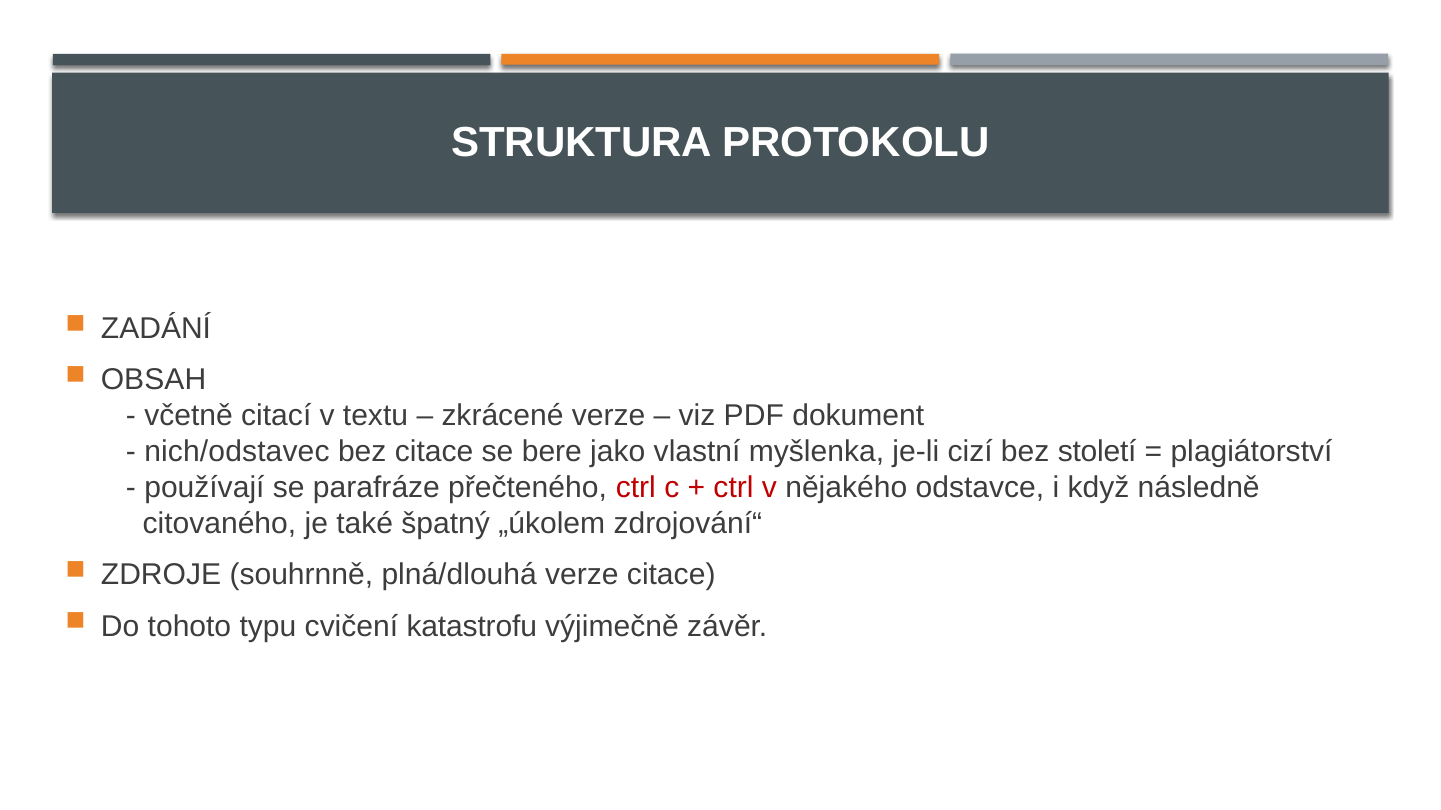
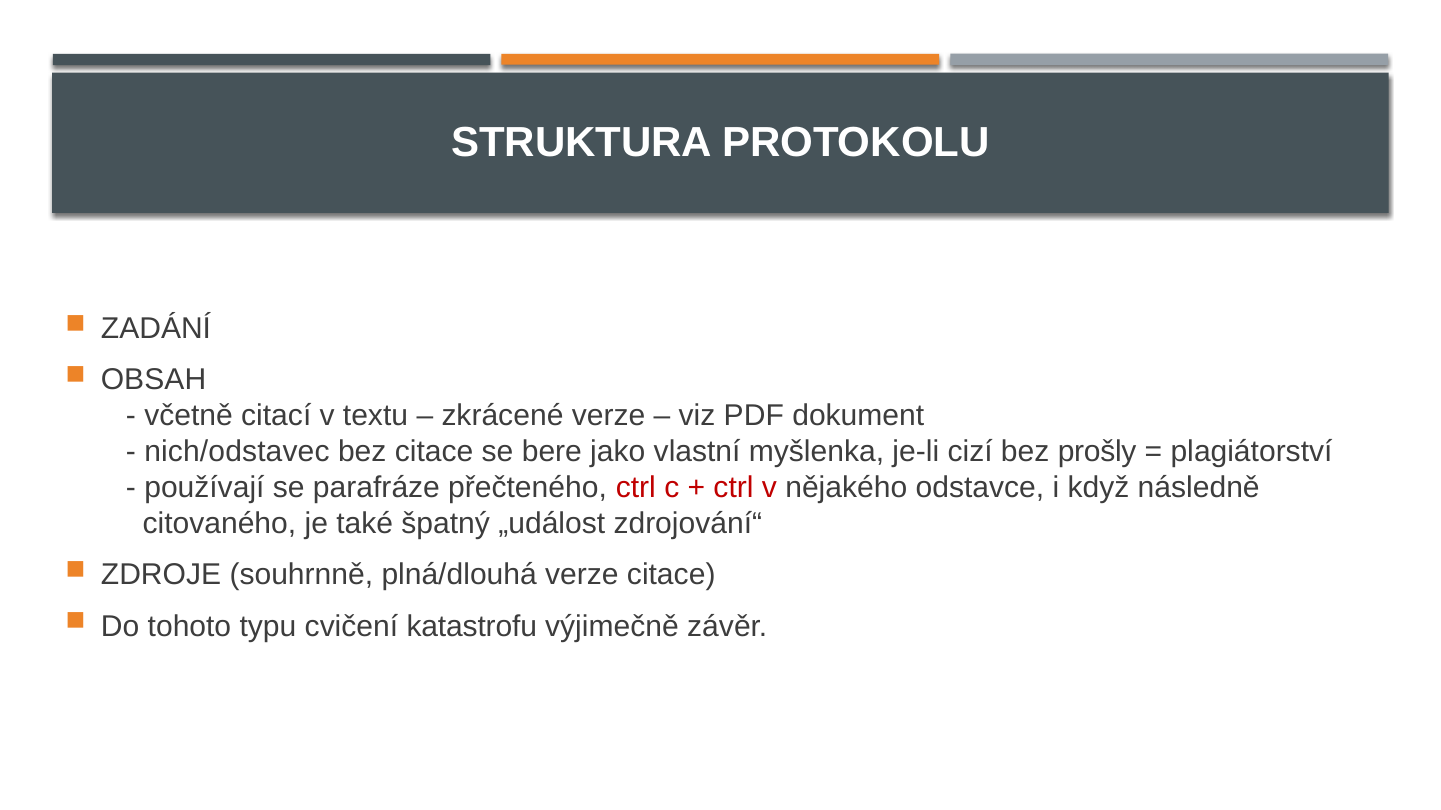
století: století -> prošly
„úkolem: „úkolem -> „událost
